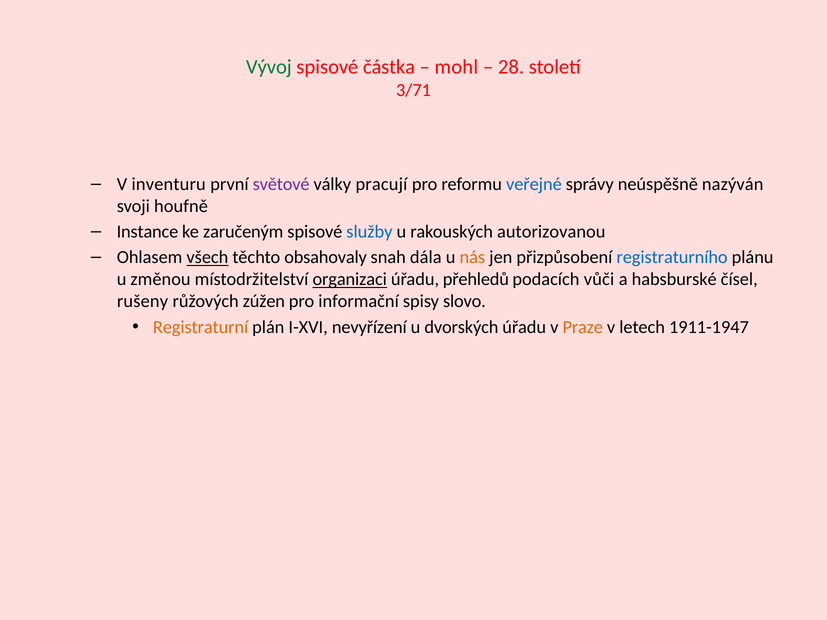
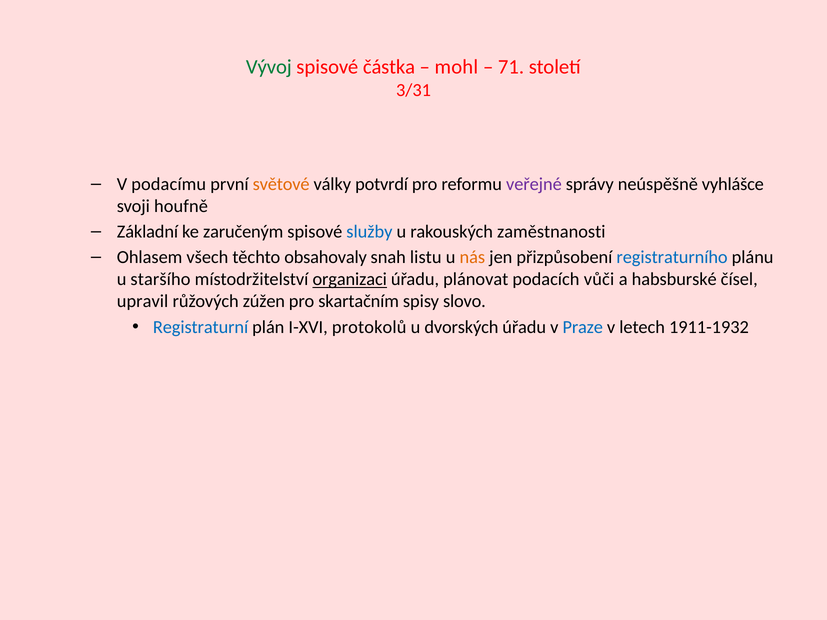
28: 28 -> 71
3/71: 3/71 -> 3/31
inventuru: inventuru -> podacímu
světové colour: purple -> orange
pracují: pracují -> potvrdí
veřejné colour: blue -> purple
nazýván: nazýván -> vyhlášce
Instance: Instance -> Základní
autorizovanou: autorizovanou -> zaměstnanosti
všech underline: present -> none
dála: dála -> listu
změnou: změnou -> staršího
přehledů: přehledů -> plánovat
rušeny: rušeny -> upravil
informační: informační -> skartačním
Registraturní colour: orange -> blue
nevyřízení: nevyřízení -> protokolů
Praze colour: orange -> blue
1911-1947: 1911-1947 -> 1911-1932
